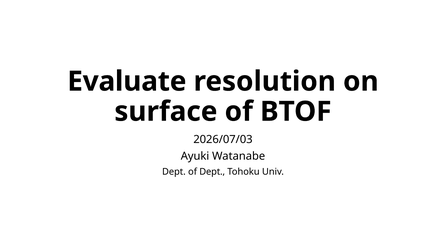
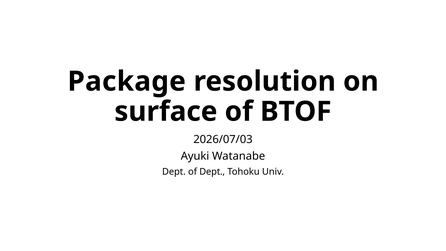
Evaluate: Evaluate -> Package
